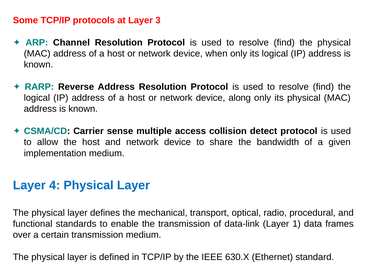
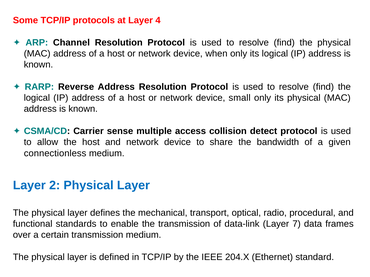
3: 3 -> 4
along: along -> small
implementation: implementation -> connectionless
4: 4 -> 2
1: 1 -> 7
630.X: 630.X -> 204.X
